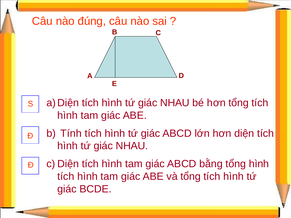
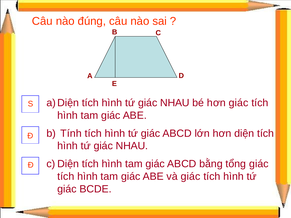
hơn tổng: tổng -> giác
tổng hình: hình -> giác
và tổng: tổng -> giác
